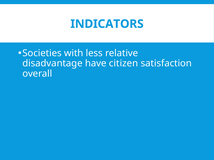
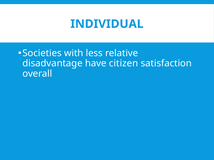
INDICATORS: INDICATORS -> INDIVIDUAL
